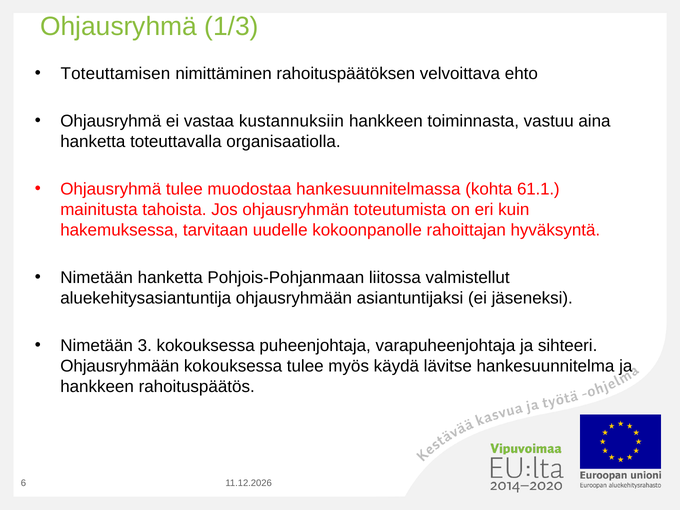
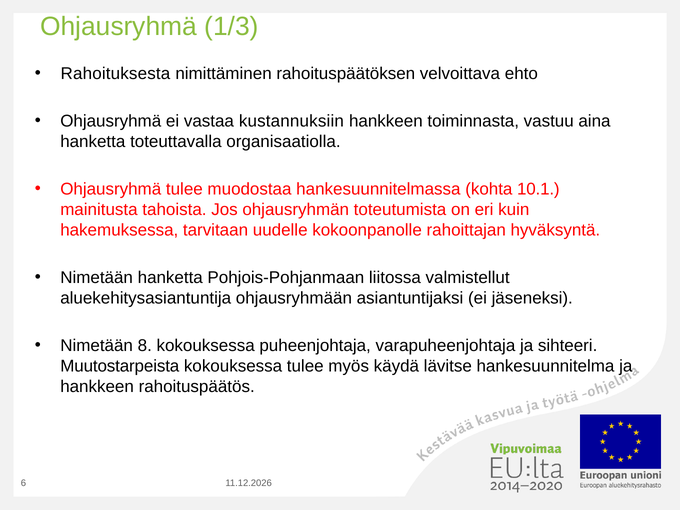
Toteuttamisen: Toteuttamisen -> Rahoituksesta
61.1: 61.1 -> 10.1
3: 3 -> 8
Ohjausryhmään at (120, 366): Ohjausryhmään -> Muutostarpeista
